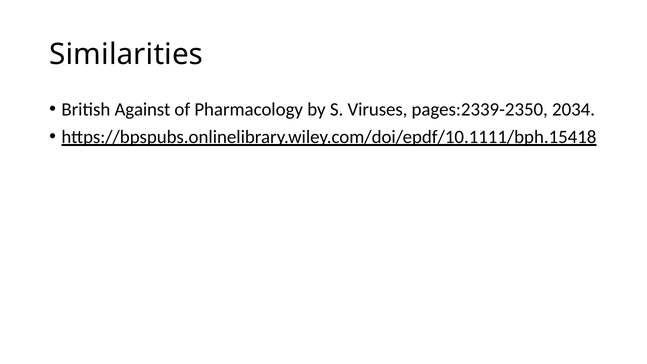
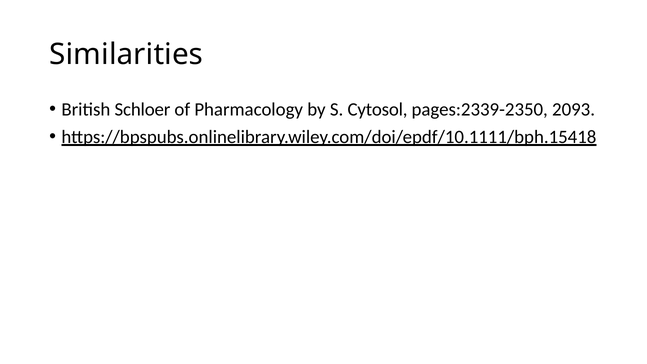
Against: Against -> Schloer
Viruses: Viruses -> Cytosol
2034: 2034 -> 2093
